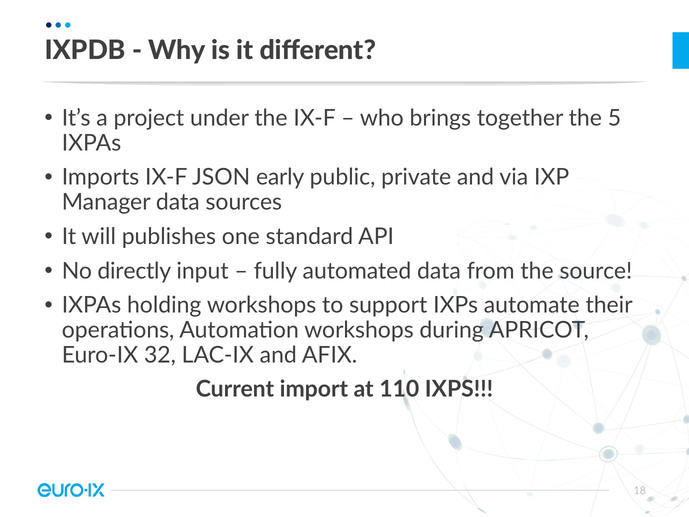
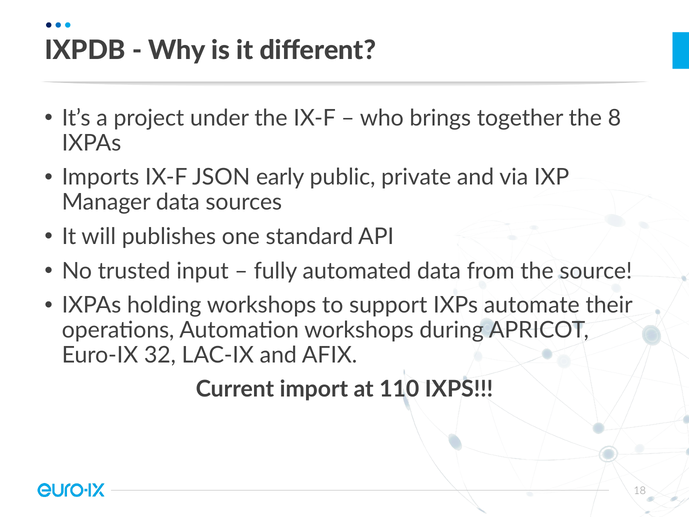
5: 5 -> 8
directly: directly -> trusted
